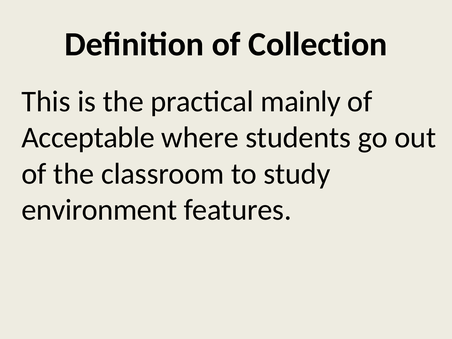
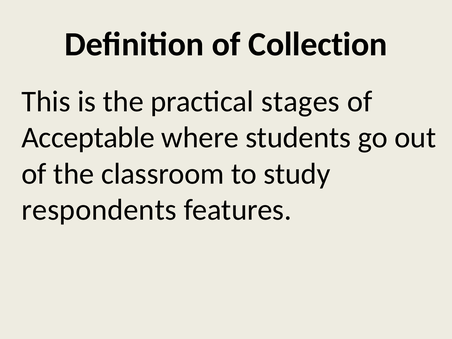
mainly: mainly -> stages
environment: environment -> respondents
